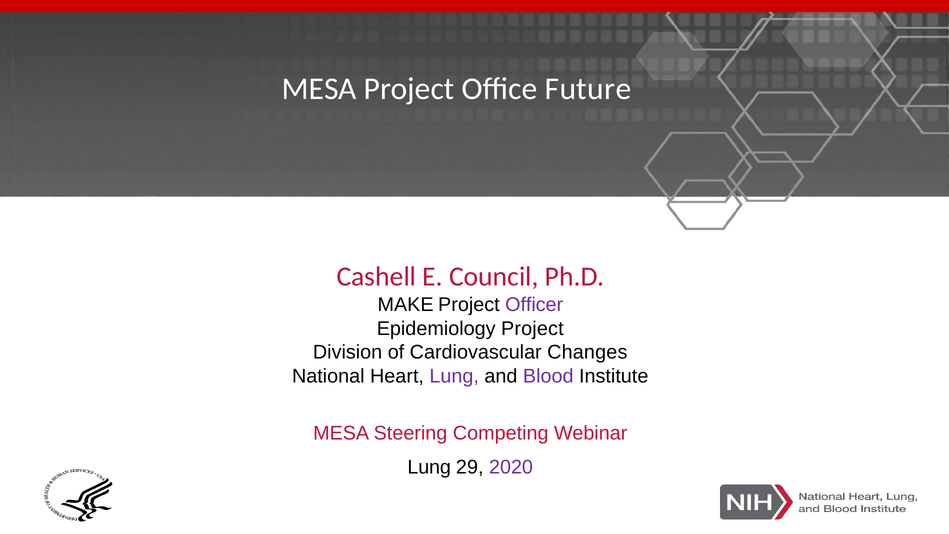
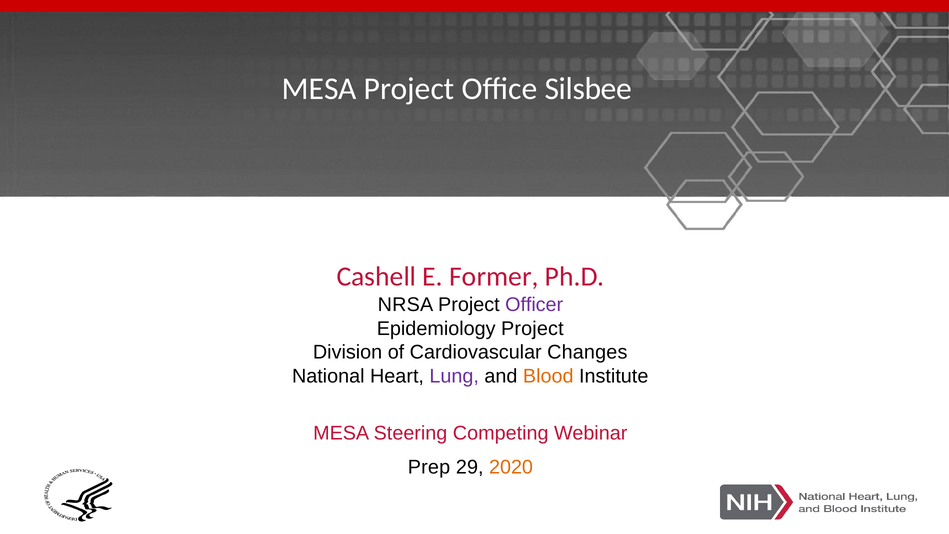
Future: Future -> Silsbee
Council: Council -> Former
MAKE: MAKE -> NRSA
Blood colour: purple -> orange
Lung at (429, 467): Lung -> Prep
2020 colour: purple -> orange
